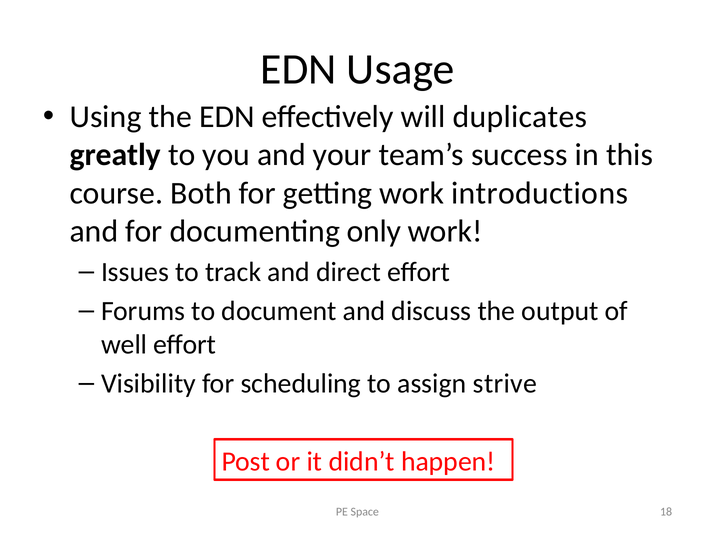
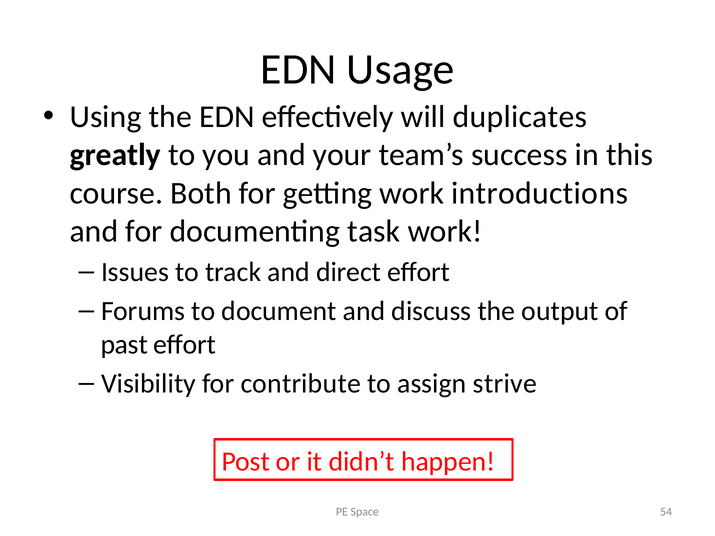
only: only -> task
well: well -> past
scheduling: scheduling -> contribute
18: 18 -> 54
